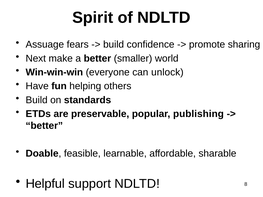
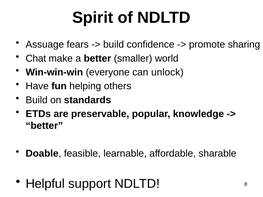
Next: Next -> Chat
publishing: publishing -> knowledge
